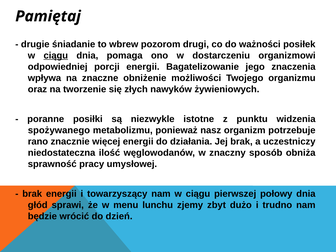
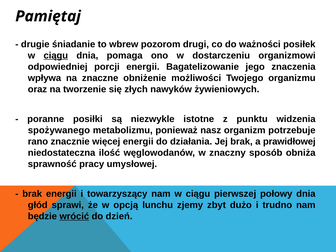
uczestniczy: uczestniczy -> prawidłowej
menu: menu -> opcją
wrócić underline: none -> present
